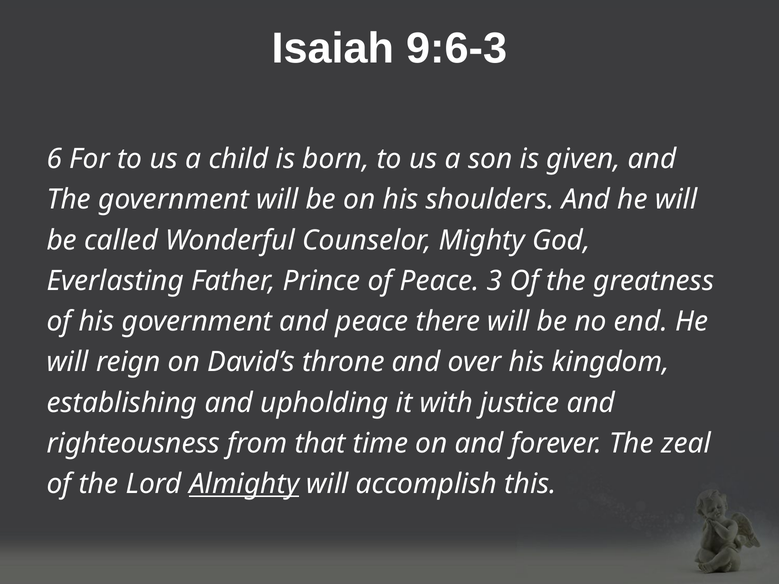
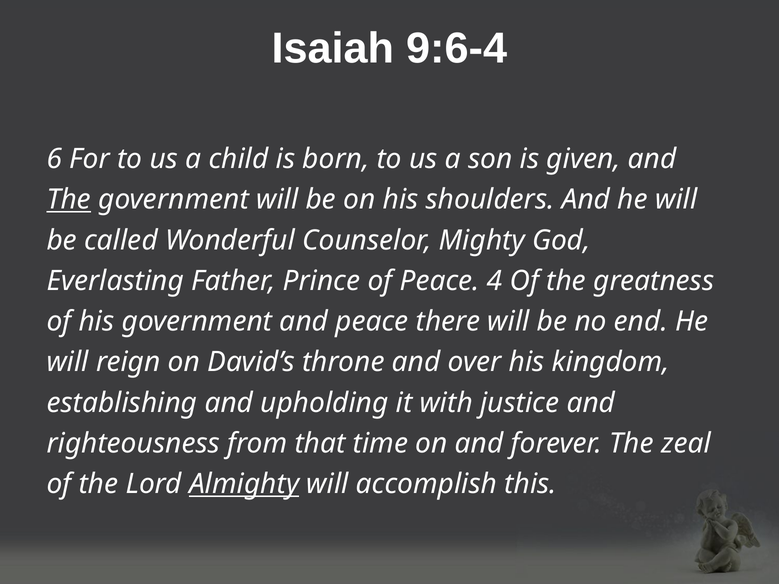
9:6-3: 9:6-3 -> 9:6-4
The at (69, 200) underline: none -> present
3: 3 -> 4
